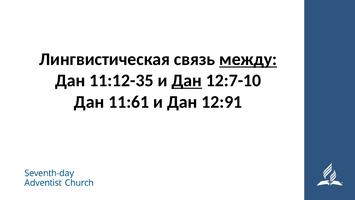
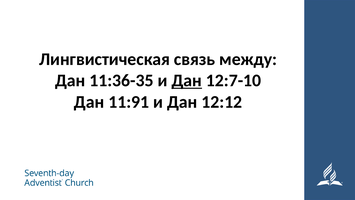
между underline: present -> none
11:12-35: 11:12-35 -> 11:36-35
11:61: 11:61 -> 11:91
12:91: 12:91 -> 12:12
